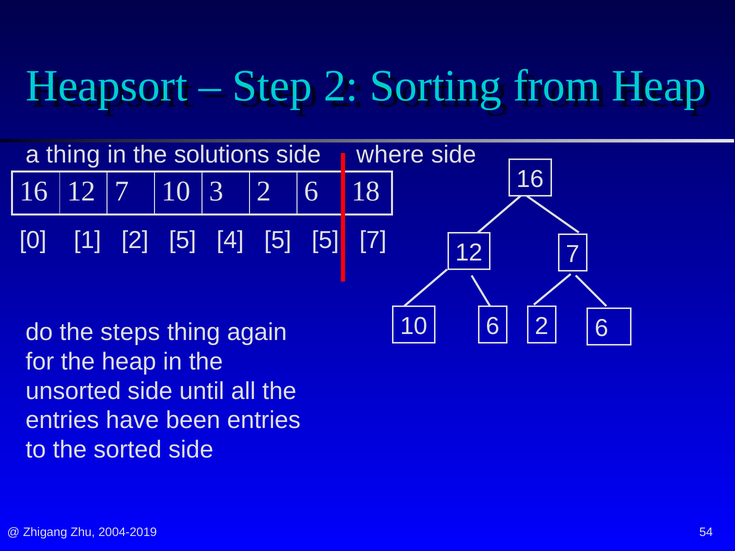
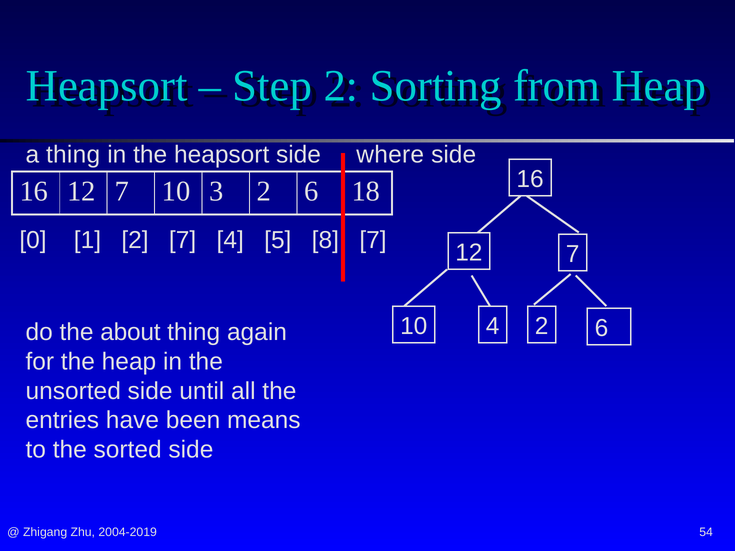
the solutions: solutions -> heapsort
2 5: 5 -> 7
5 5: 5 -> 8
10 6: 6 -> 4
steps: steps -> about
been entries: entries -> means
